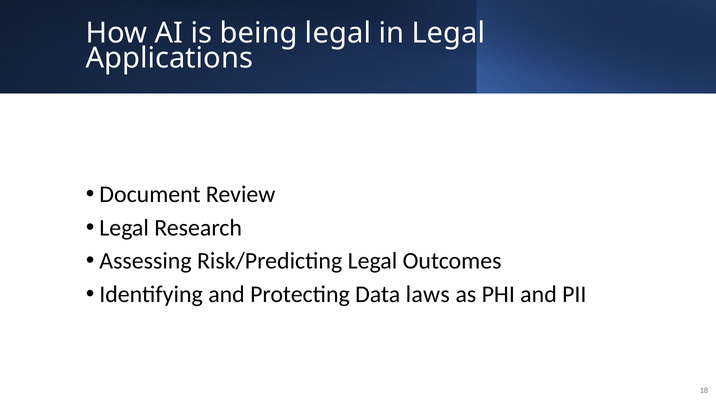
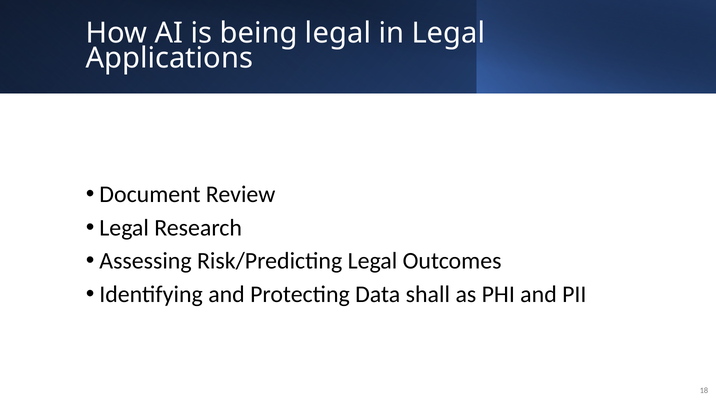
laws: laws -> shall
